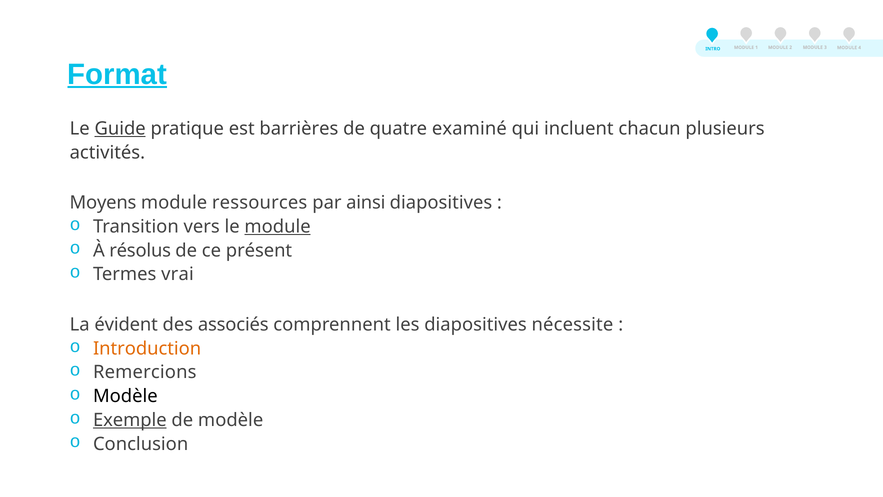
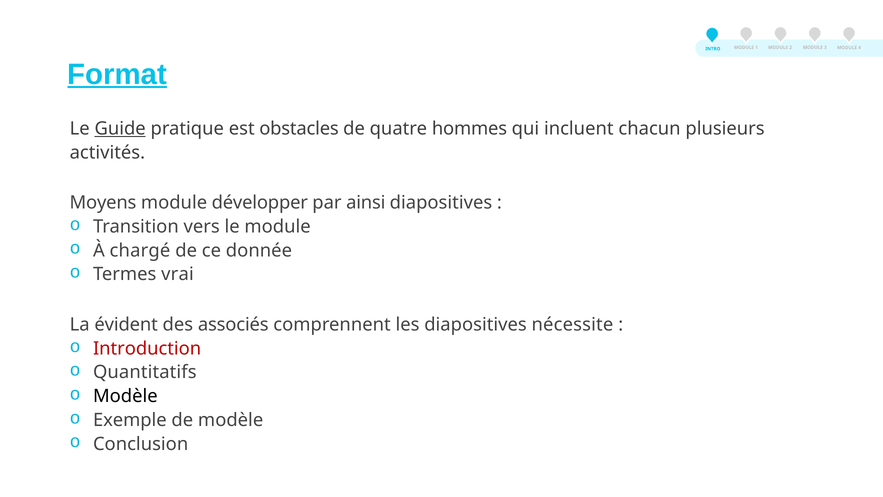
barrières: barrières -> obstacles
examiné: examiné -> hommes
ressources: ressources -> développer
module at (278, 227) underline: present -> none
résolus: résolus -> chargé
présent: présent -> donnée
Introduction colour: orange -> red
Remercions: Remercions -> Quantitatifs
Exemple underline: present -> none
